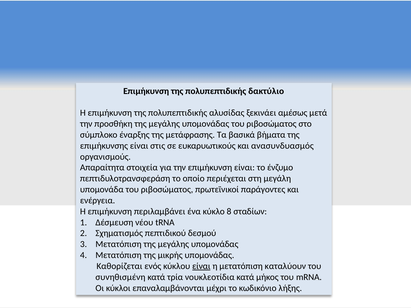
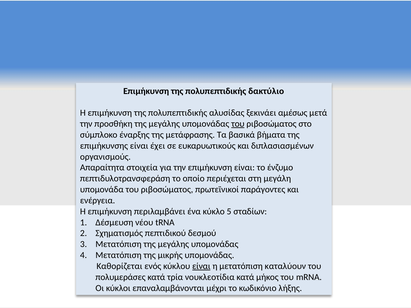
του at (238, 124) underline: none -> present
στις: στις -> έχει
ανασυνδυασμός: ανασυνδυασμός -> διπλασιασμένων
8: 8 -> 5
συνηθισμένη: συνηθισμένη -> πολυμεράσες
